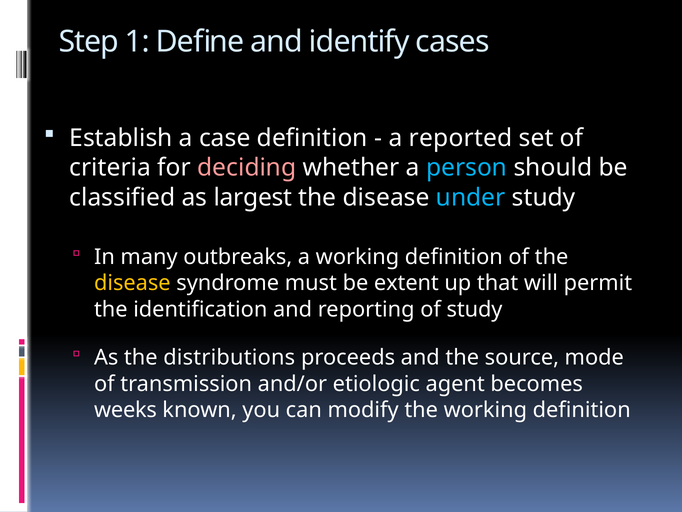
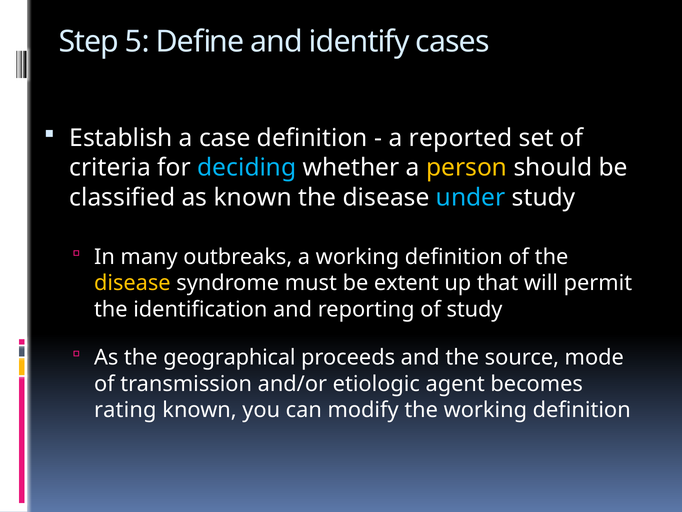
1: 1 -> 5
deciding colour: pink -> light blue
person colour: light blue -> yellow
as largest: largest -> known
distributions: distributions -> geographical
weeks: weeks -> rating
